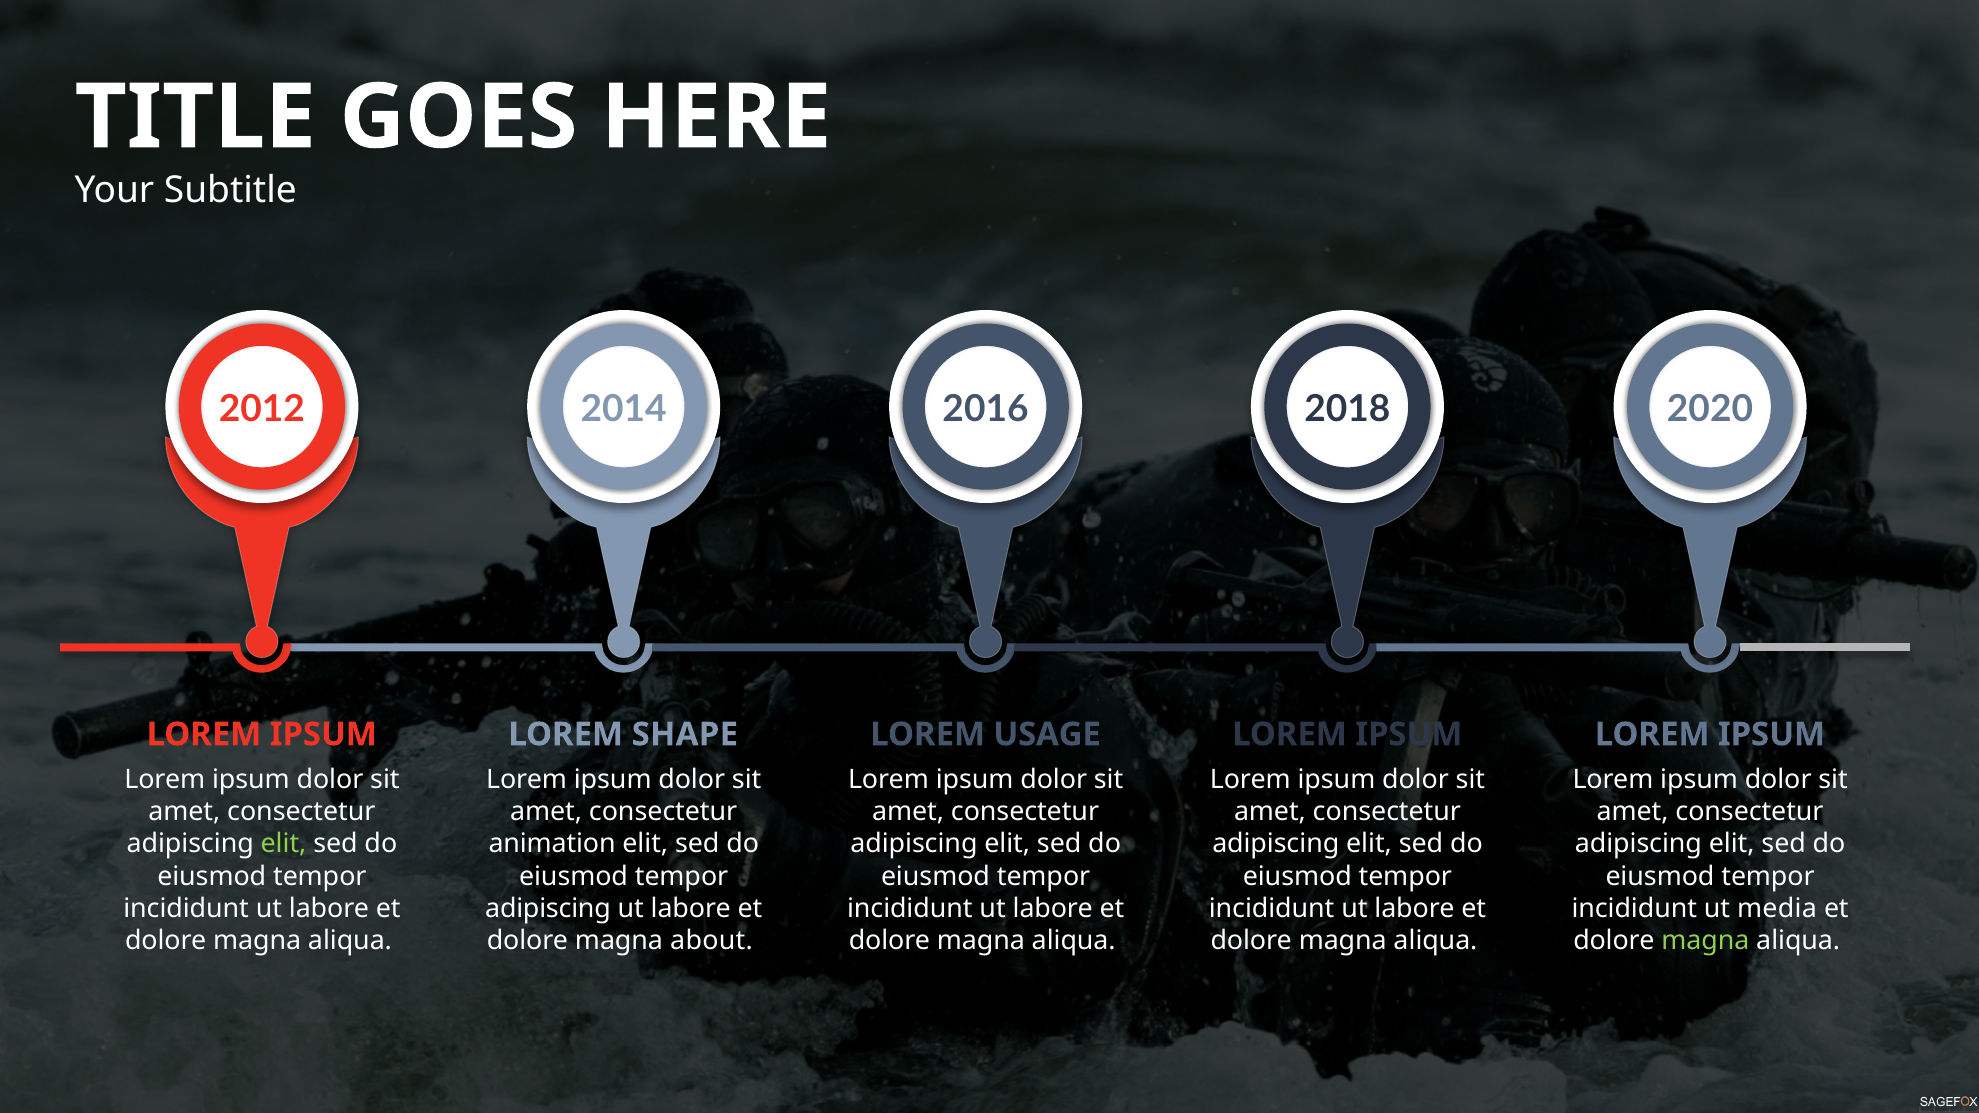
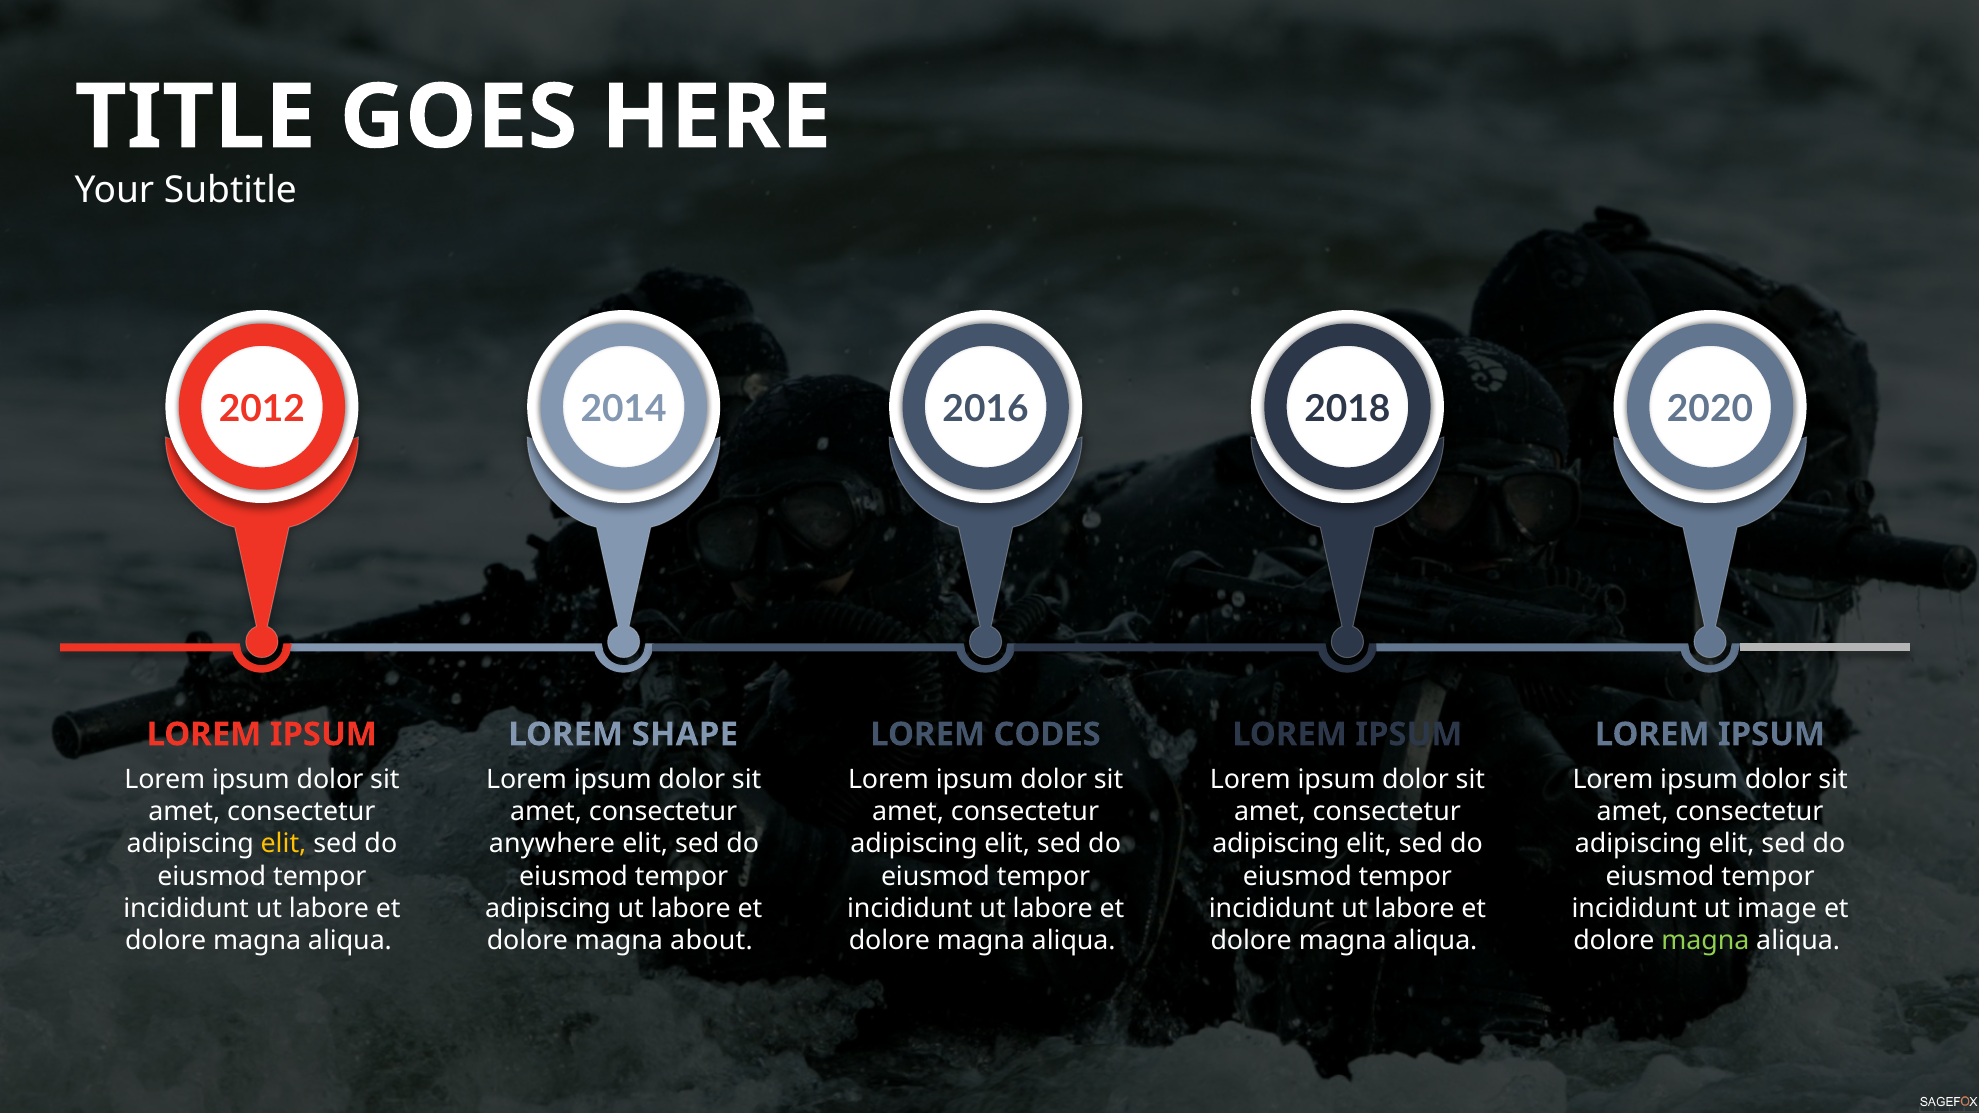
USAGE: USAGE -> CODES
elit at (283, 844) colour: light green -> yellow
animation: animation -> anywhere
media: media -> image
